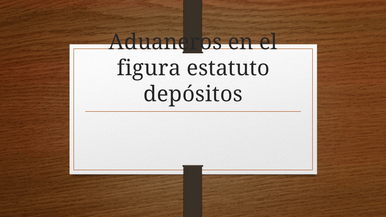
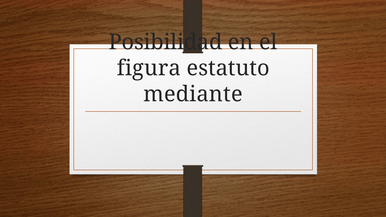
Aduaneros: Aduaneros -> Posibilidad
depósitos: depósitos -> mediante
